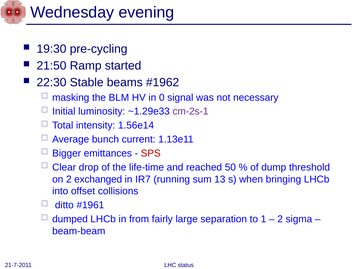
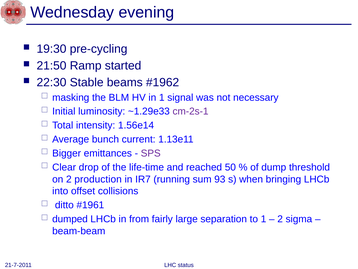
in 0: 0 -> 1
SPS colour: red -> purple
exchanged: exchanged -> production
13: 13 -> 93
